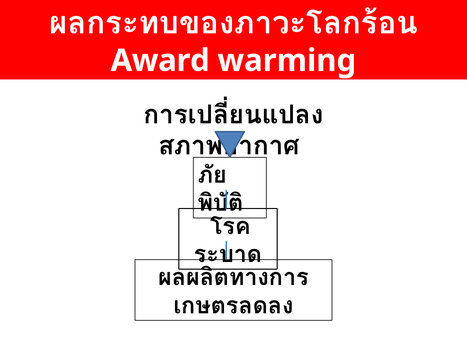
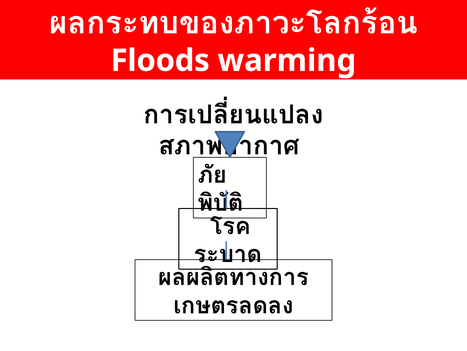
Award: Award -> Floods
